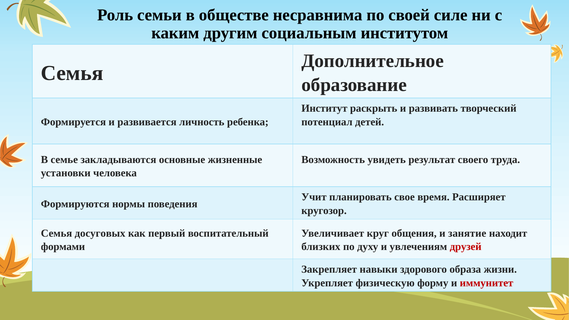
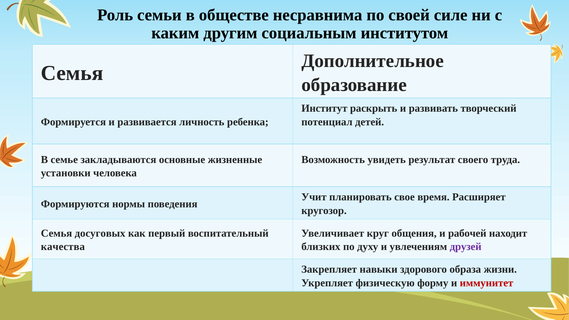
занятие: занятие -> рабочей
формами: формами -> качества
друзей colour: red -> purple
